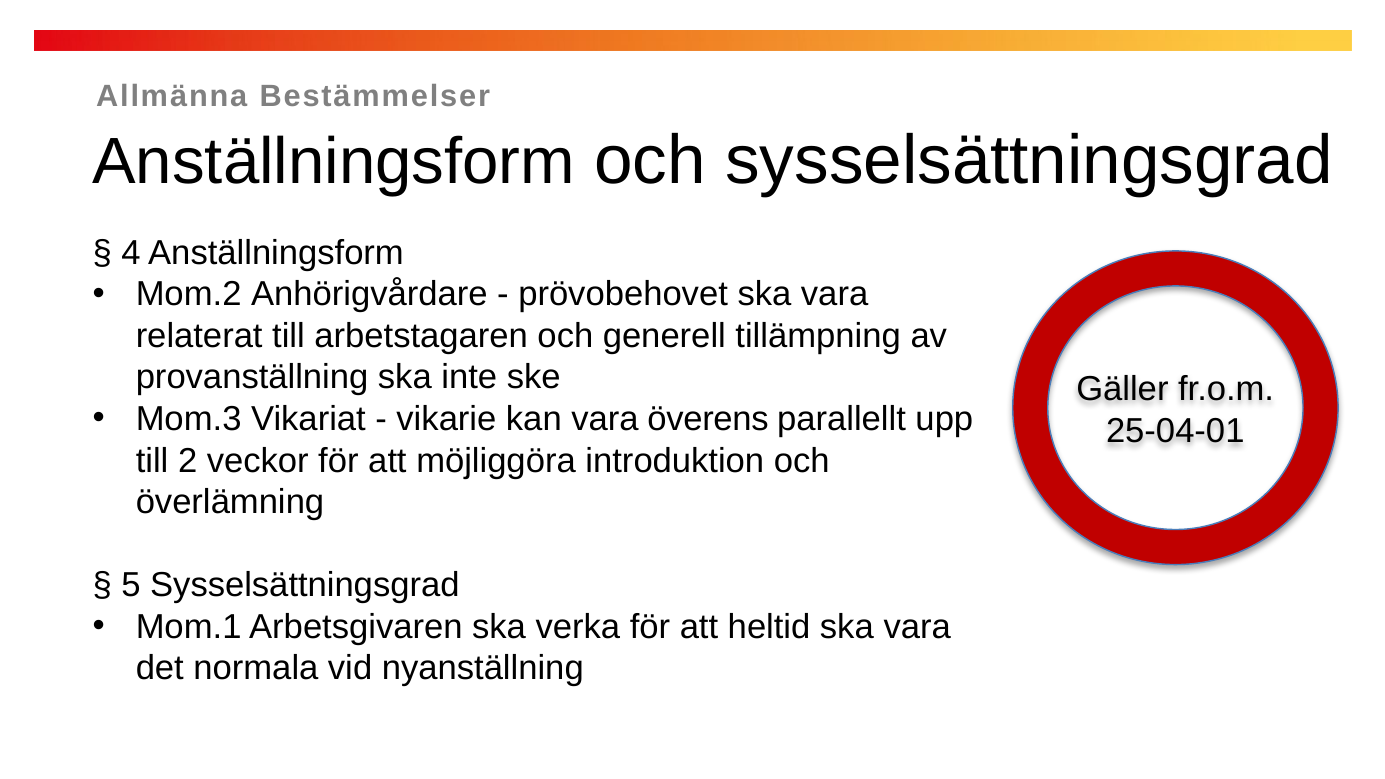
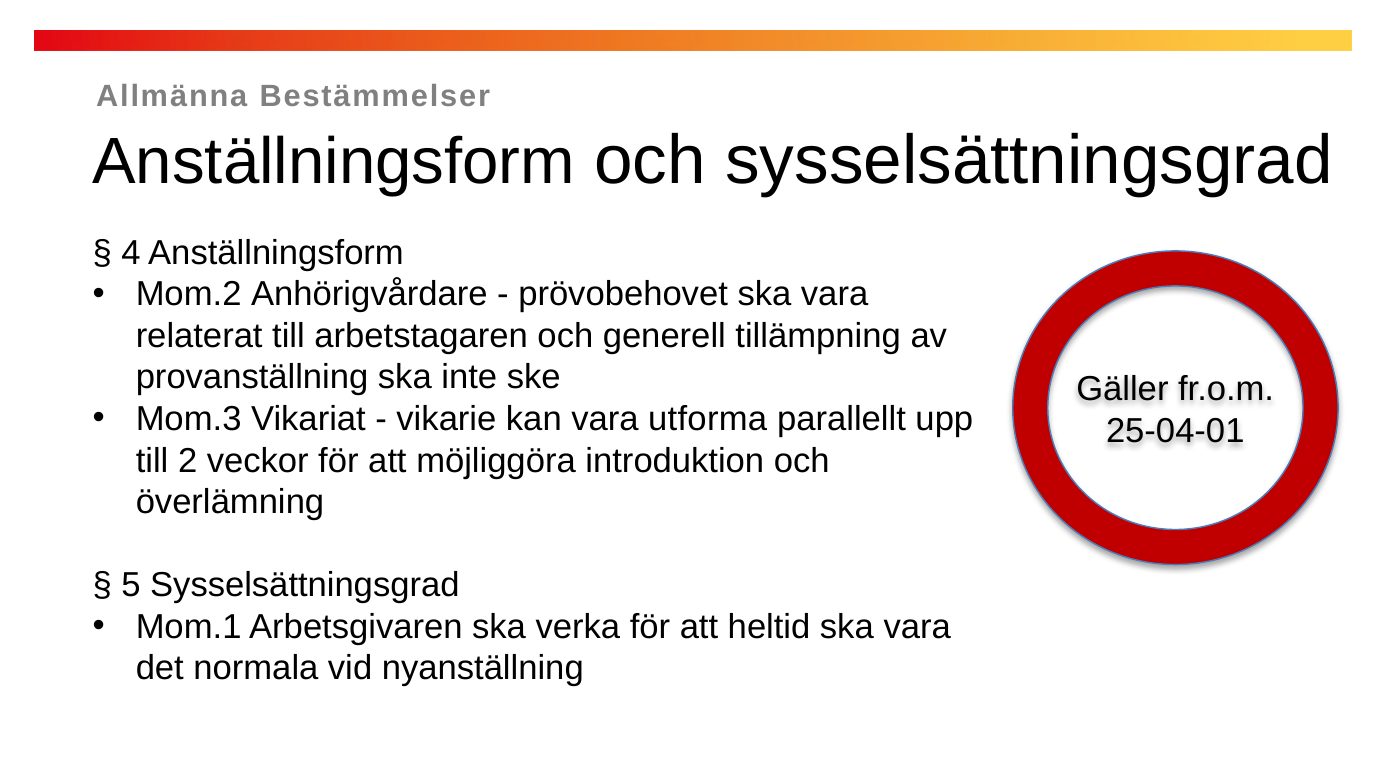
överens: överens -> utforma
